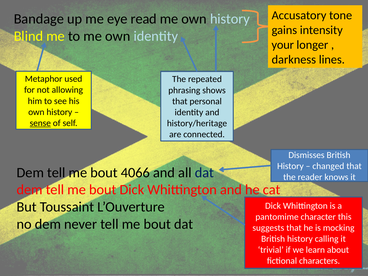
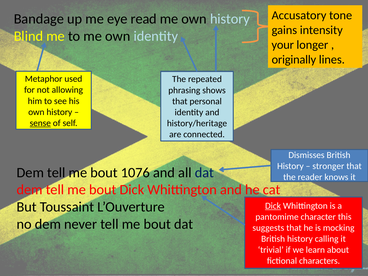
darkness: darkness -> originally
changed: changed -> stronger
4066: 4066 -> 1076
Dick at (273, 206) underline: none -> present
